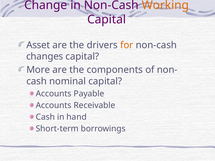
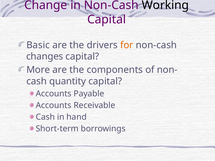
Working colour: orange -> black
Asset: Asset -> Basic
nominal: nominal -> quantity
